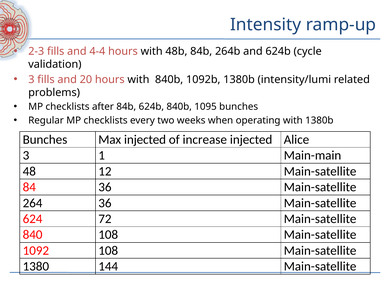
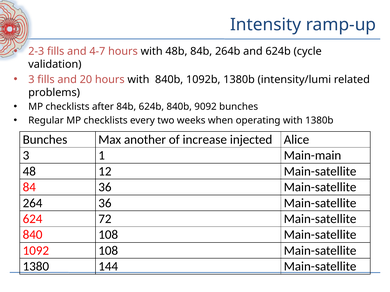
4-4: 4-4 -> 4-7
1095: 1095 -> 9092
Max injected: injected -> another
